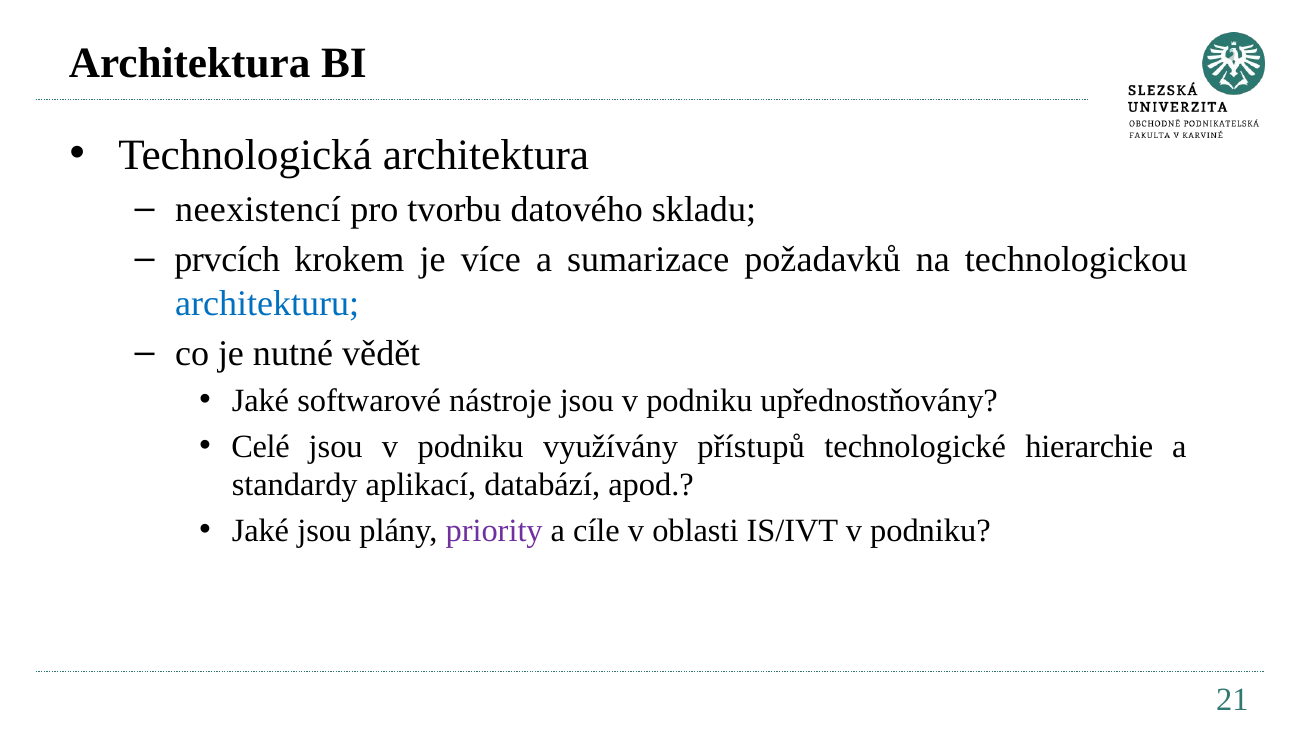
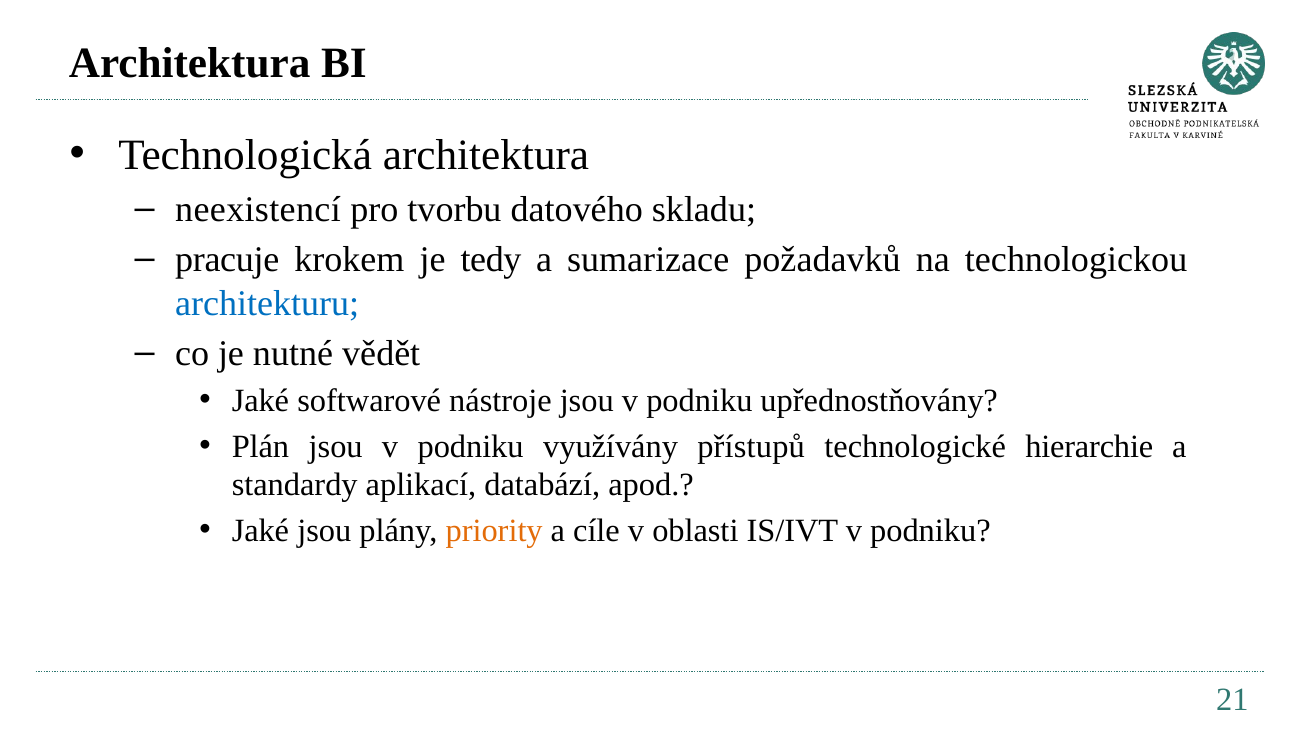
prvcích: prvcích -> pracuje
více: více -> tedy
Celé: Celé -> Plán
priority colour: purple -> orange
